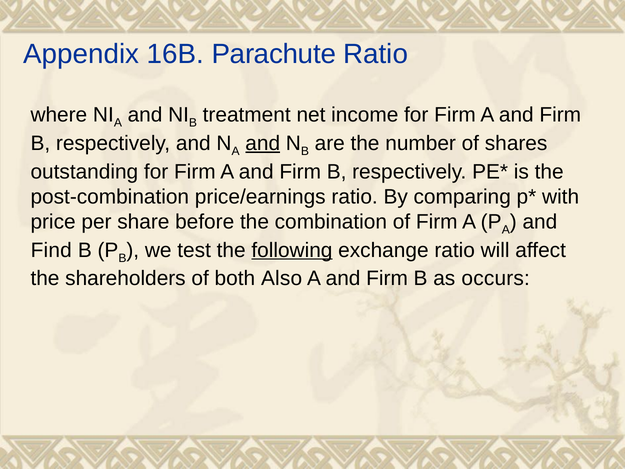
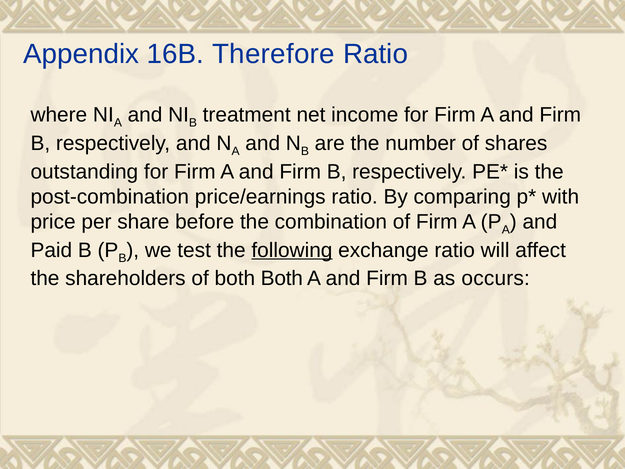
Parachute: Parachute -> Therefore
and at (263, 143) underline: present -> none
Find: Find -> Paid
both Also: Also -> Both
